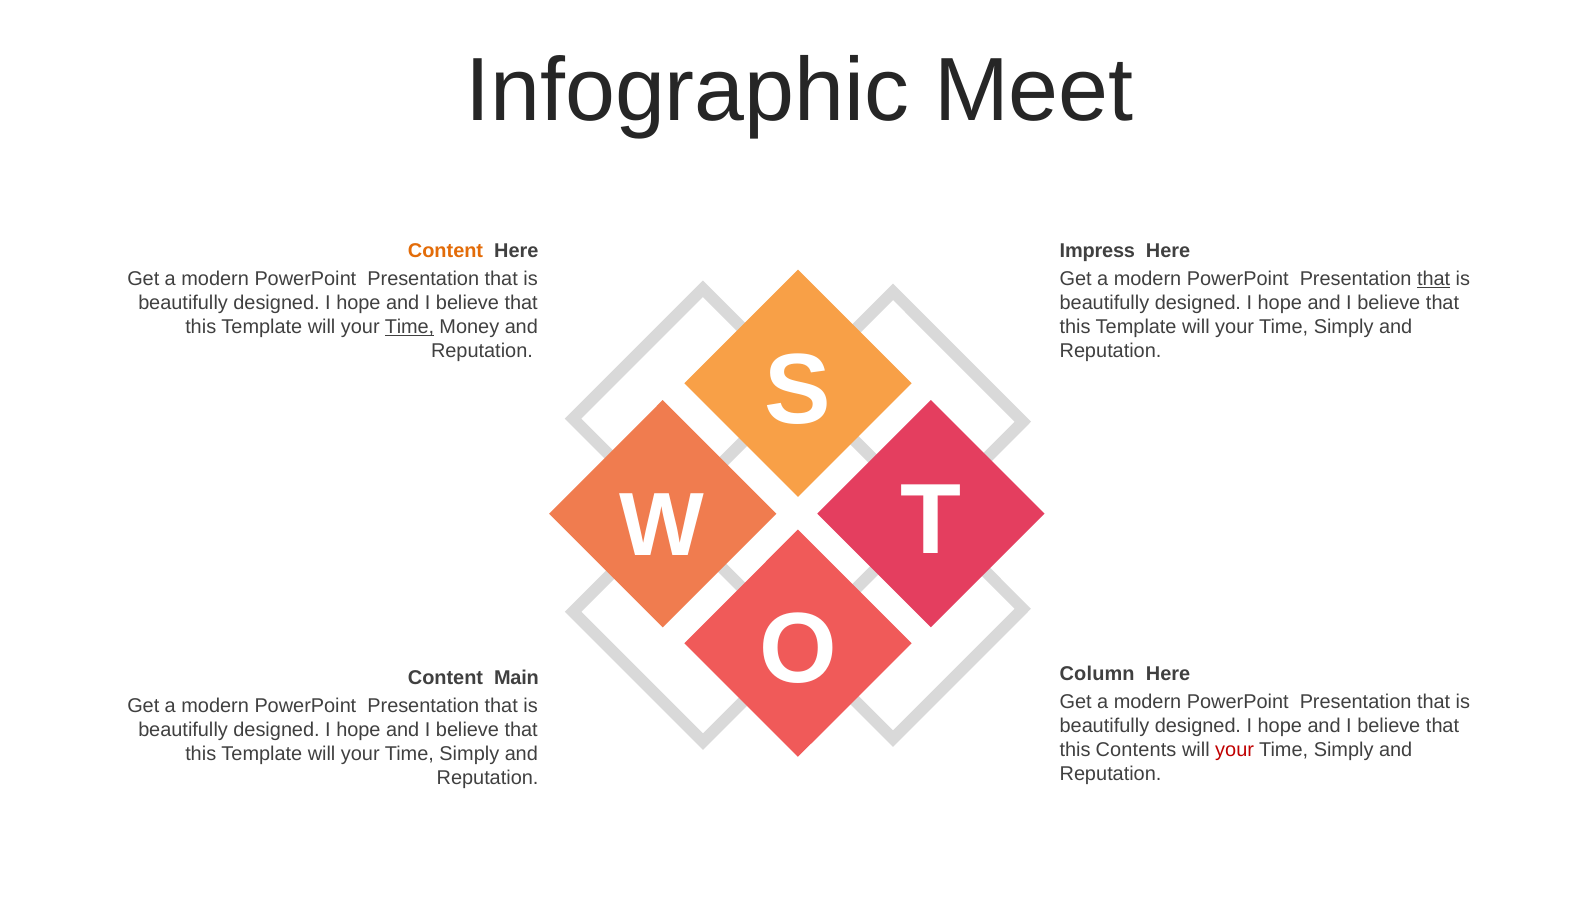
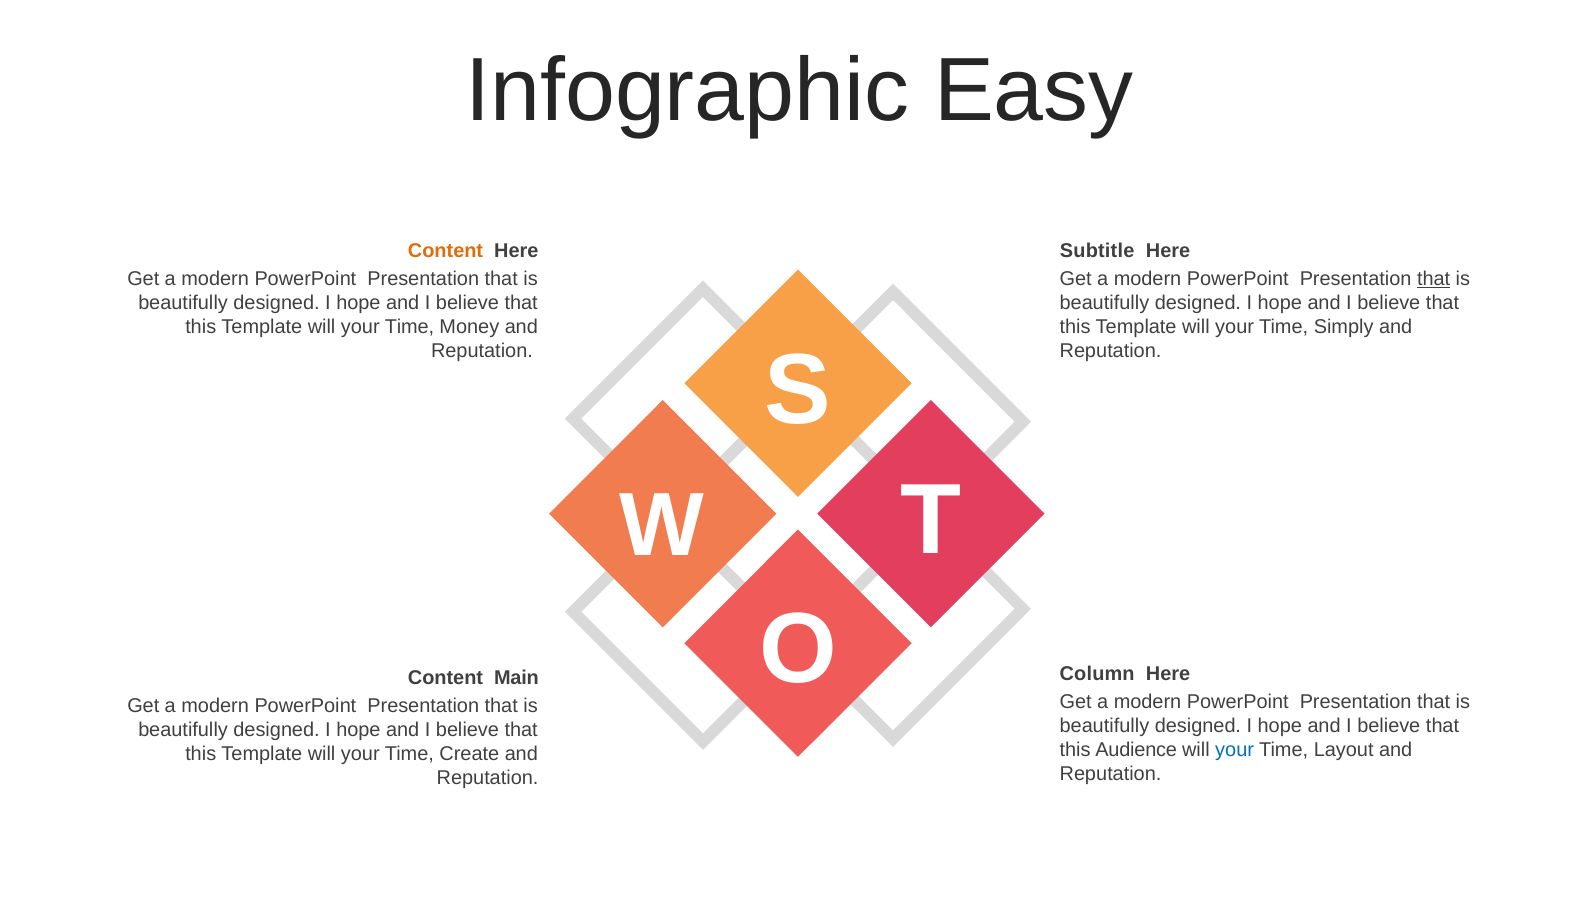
Meet: Meet -> Easy
Impress: Impress -> Subtitle
Time at (409, 327) underline: present -> none
Contents: Contents -> Audience
your at (1235, 750) colour: red -> blue
Simply at (1344, 750): Simply -> Layout
Simply at (469, 754): Simply -> Create
